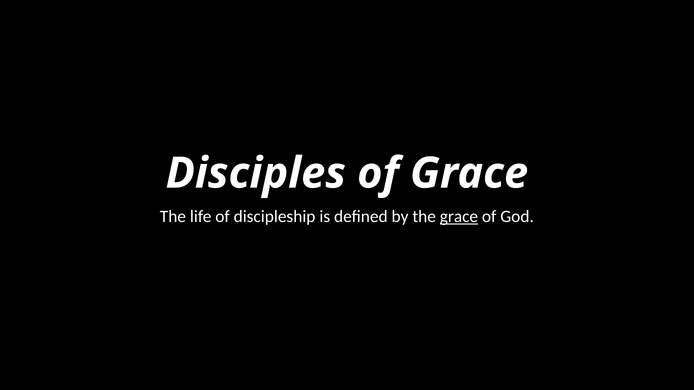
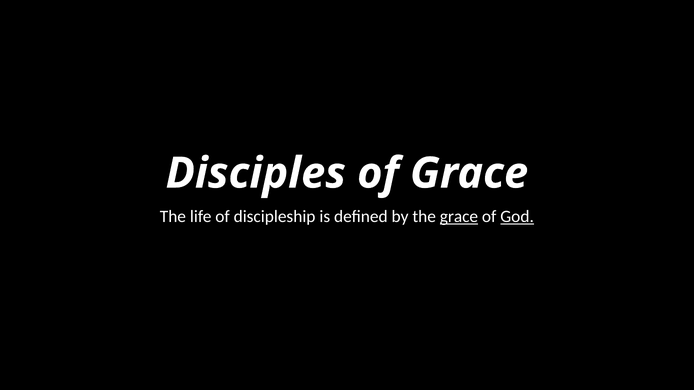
God underline: none -> present
